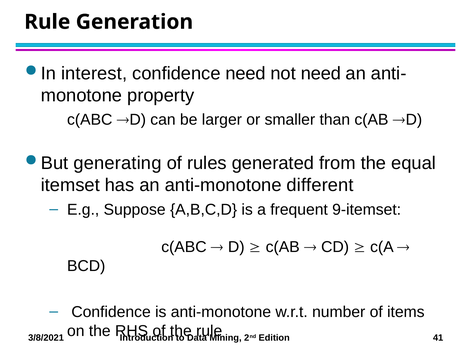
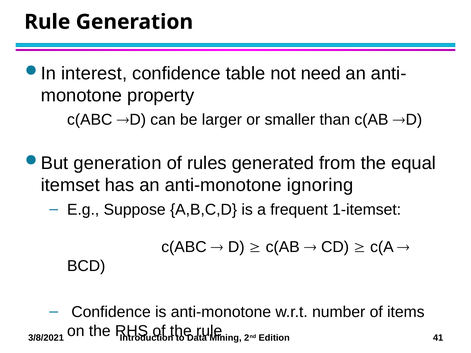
confidence need: need -> table
But generating: generating -> generation
different: different -> ignoring
9-itemset: 9-itemset -> 1-itemset
